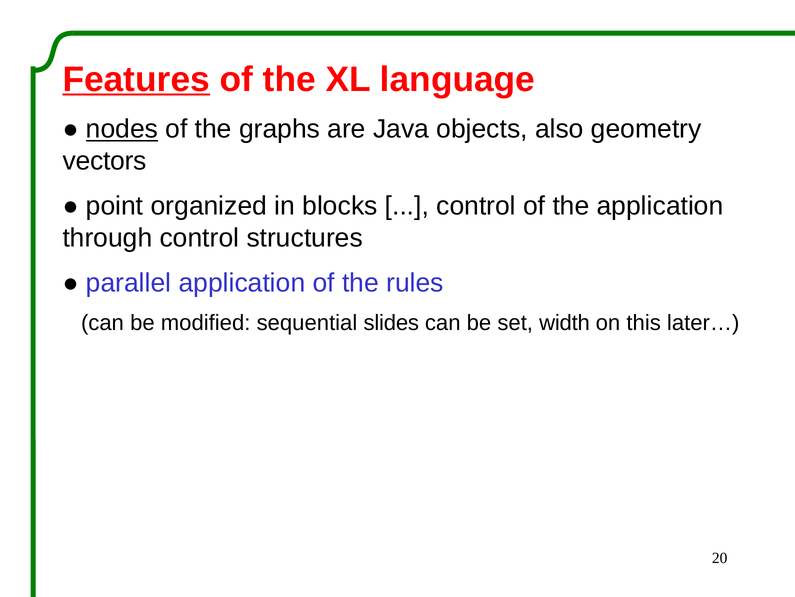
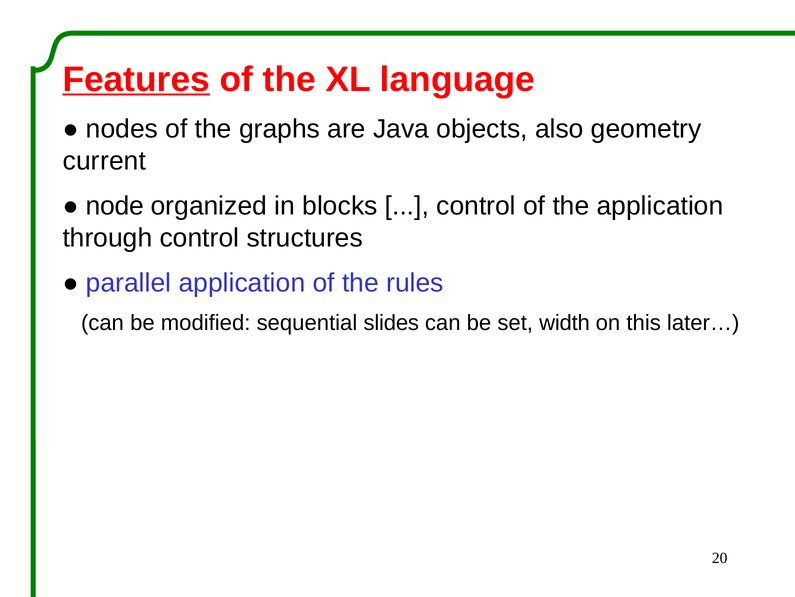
nodes underline: present -> none
vectors: vectors -> current
point: point -> node
